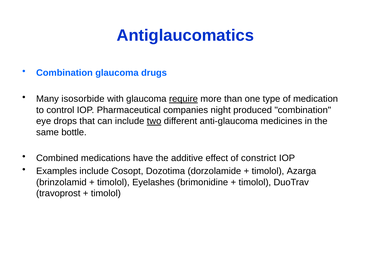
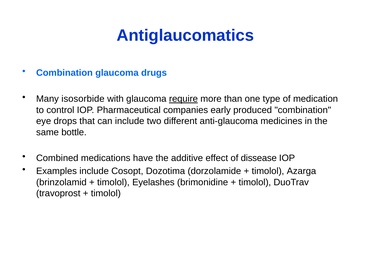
night: night -> early
two underline: present -> none
constrict: constrict -> dissease
